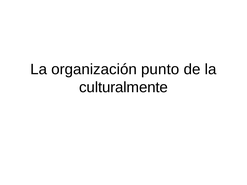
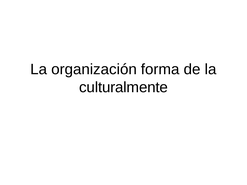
punto: punto -> forma
